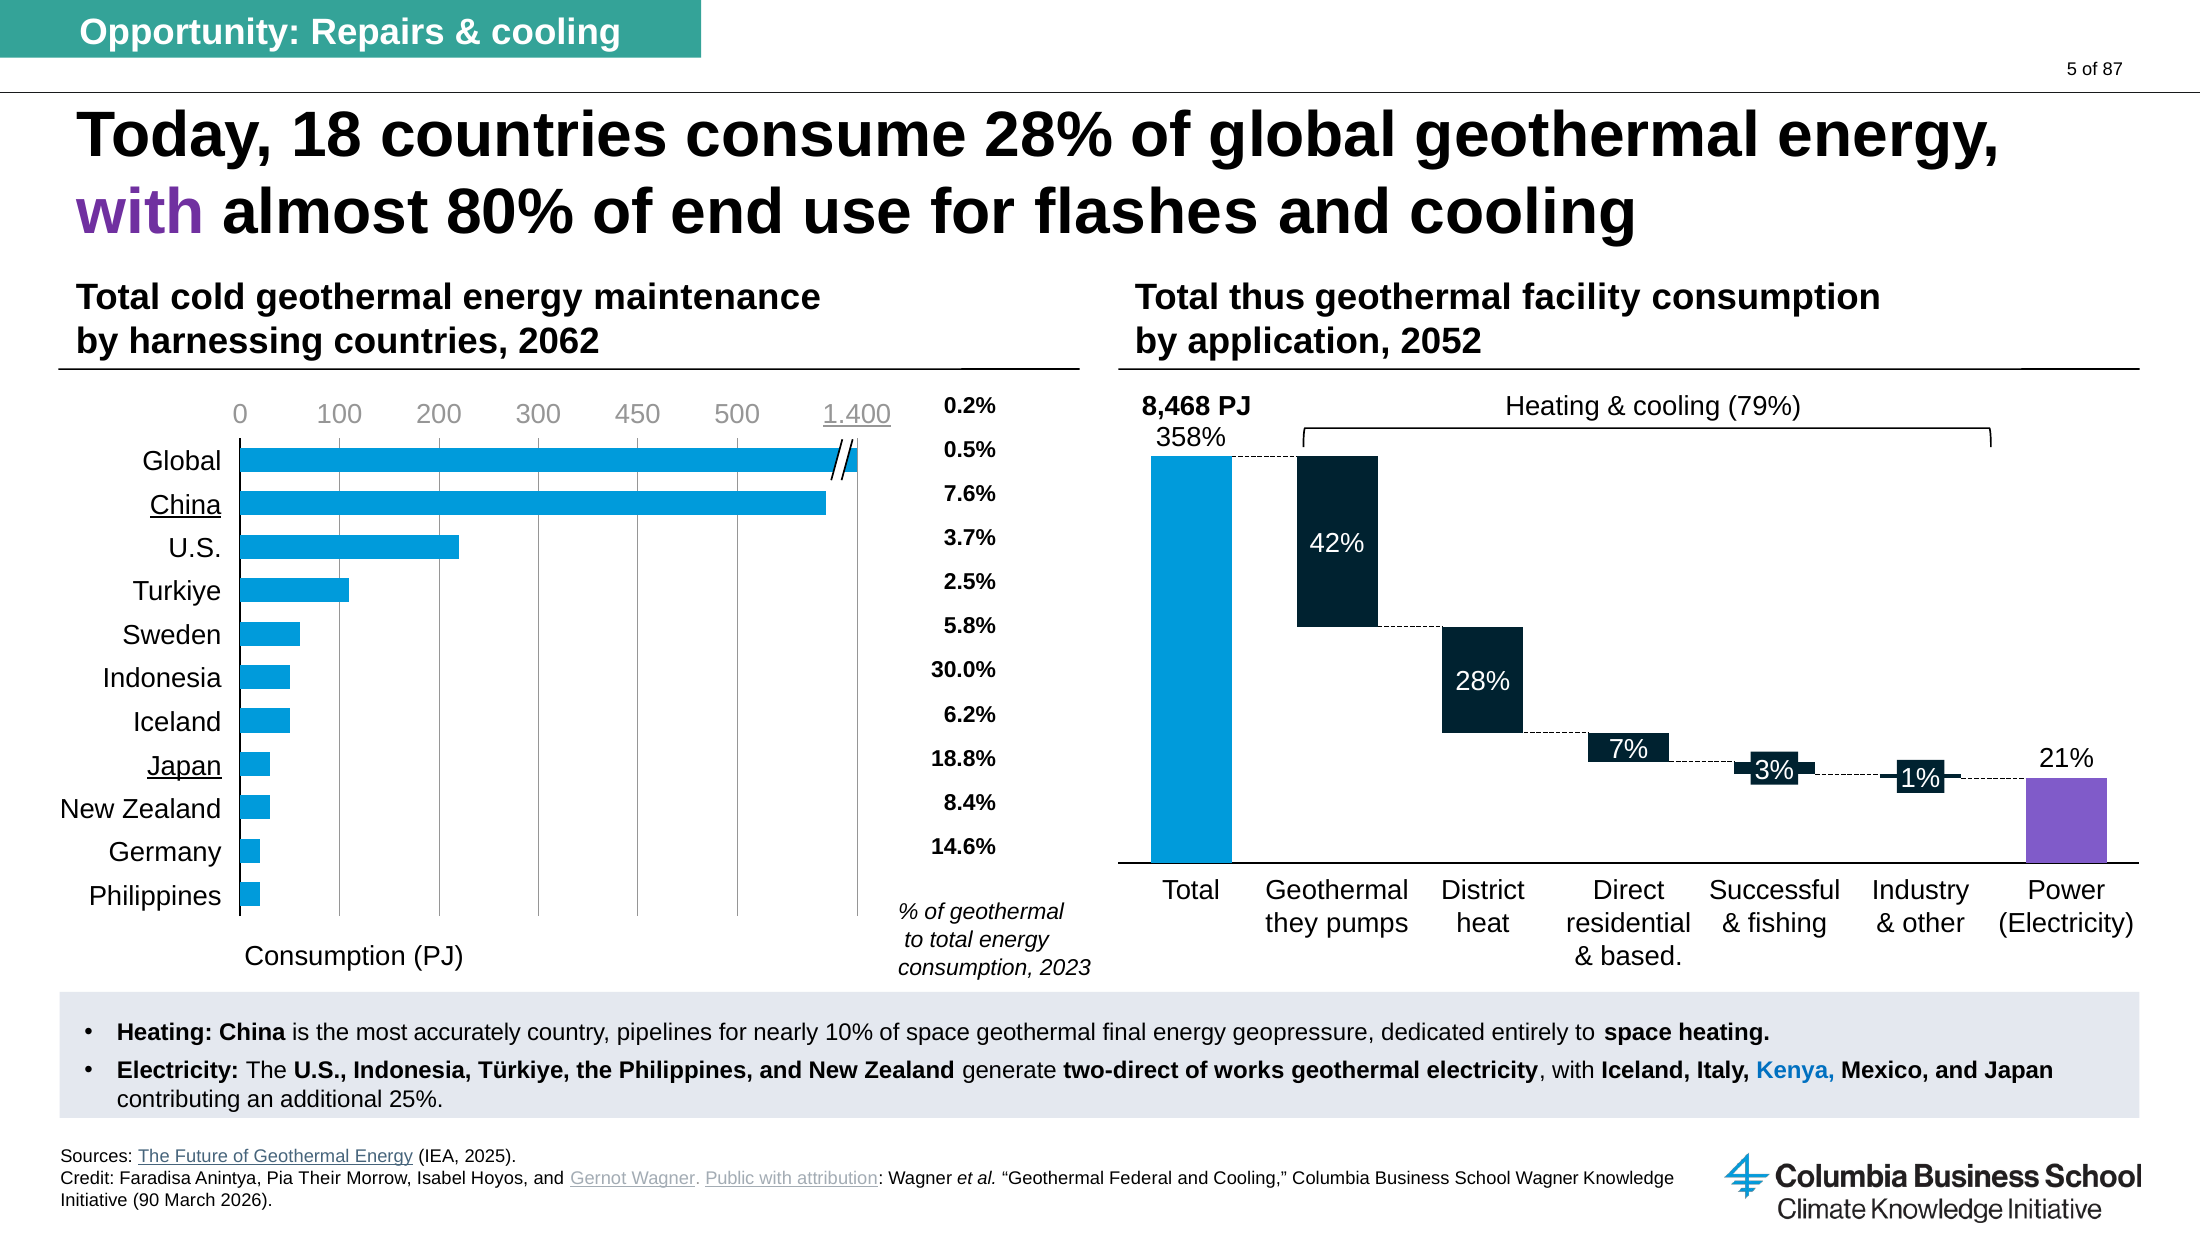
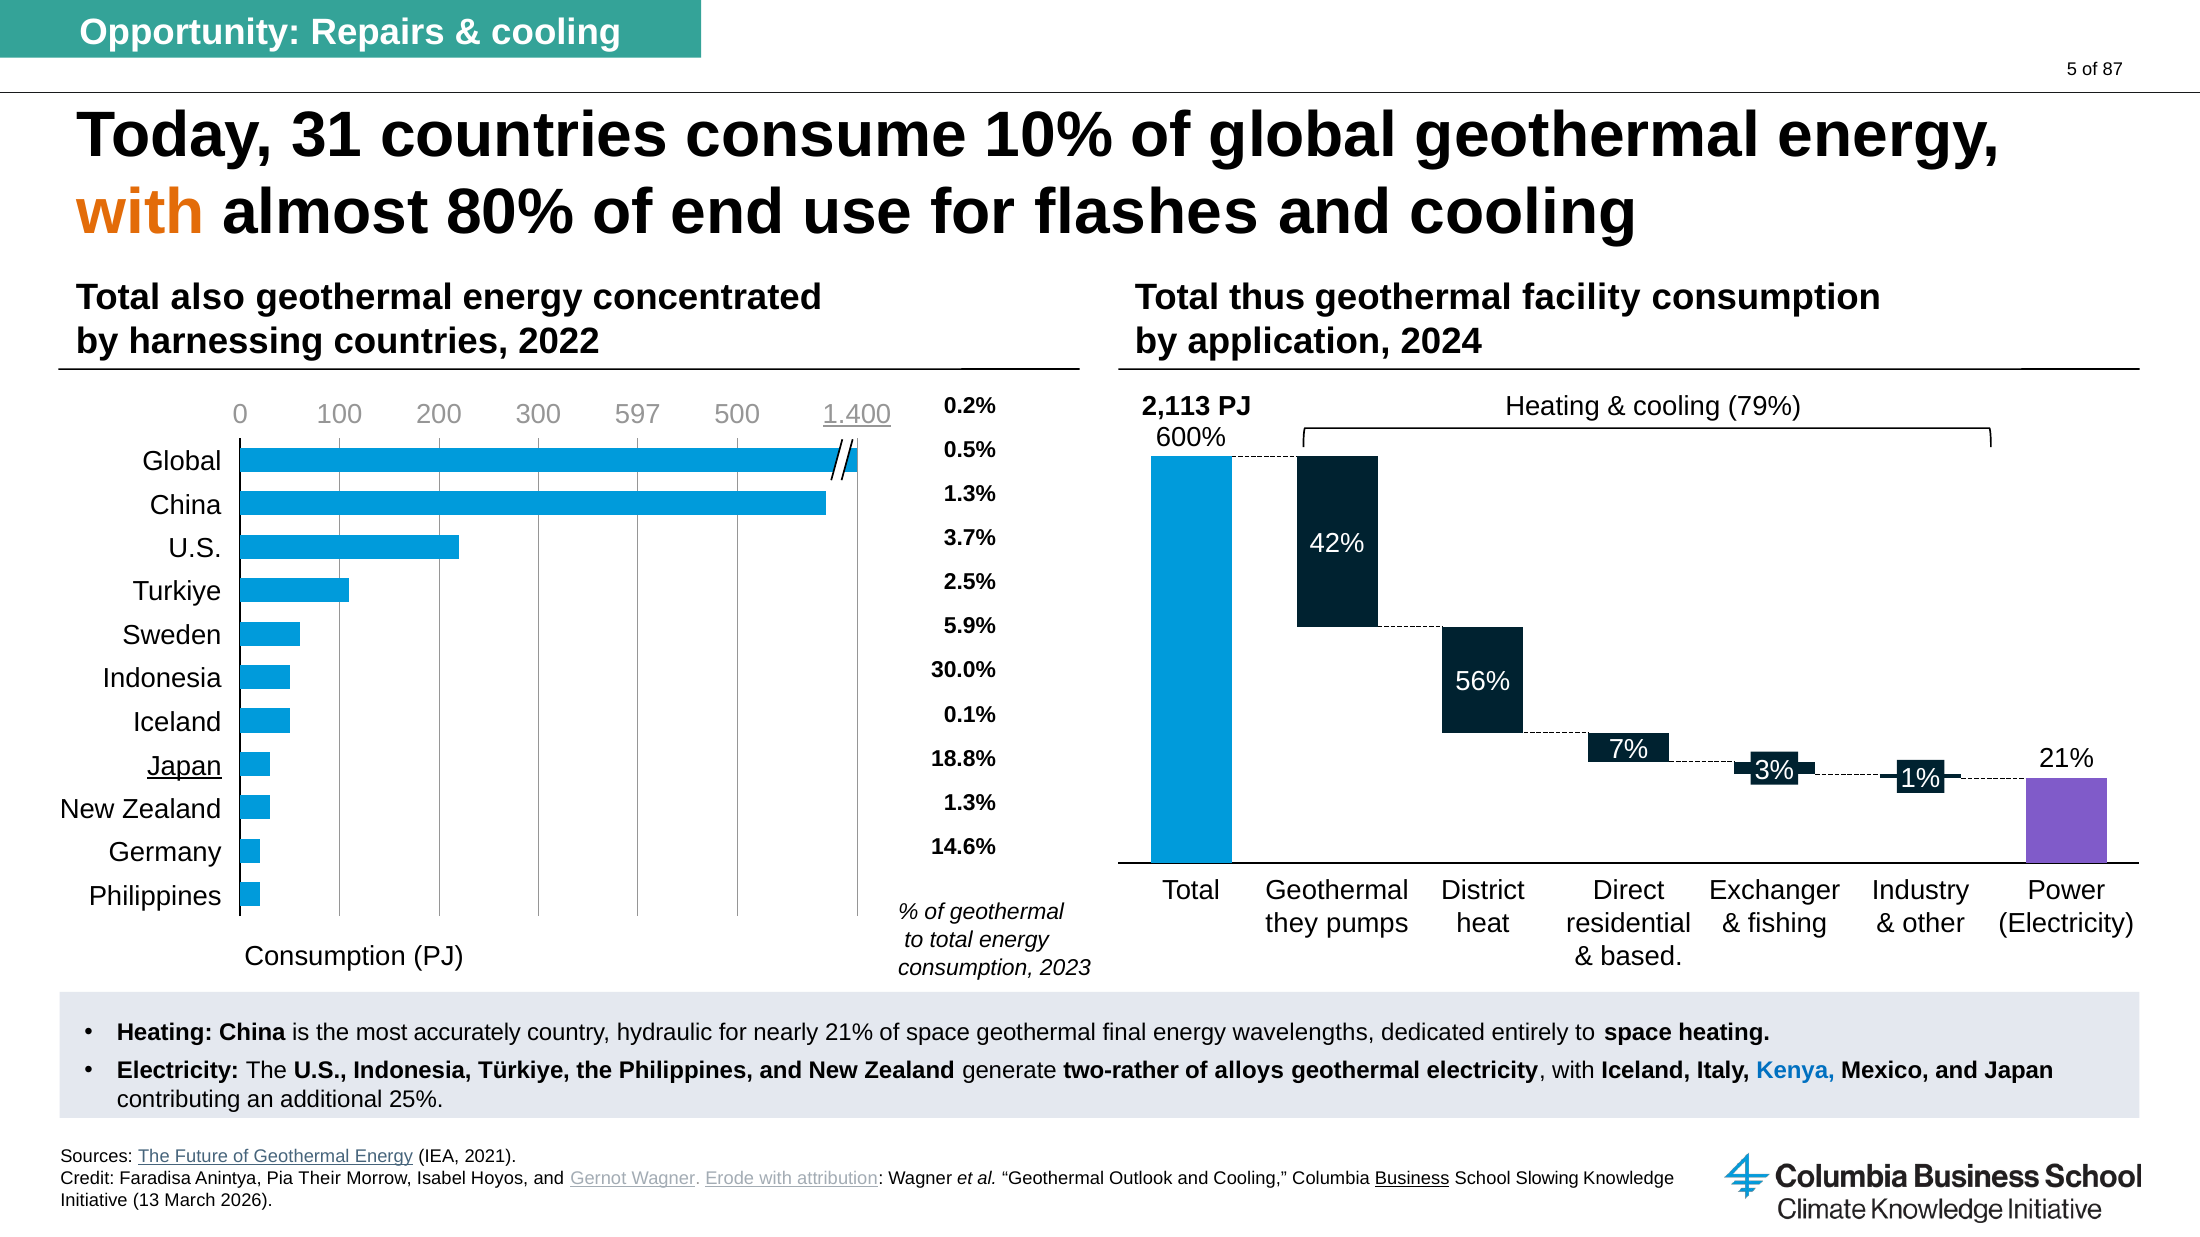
18: 18 -> 31
consume 28%: 28% -> 10%
with at (141, 213) colour: purple -> orange
cold: cold -> also
maintenance: maintenance -> concentrated
2062: 2062 -> 2022
2052: 2052 -> 2024
8,468: 8,468 -> 2,113
450: 450 -> 597
358%: 358% -> 600%
7.6% at (970, 494): 7.6% -> 1.3%
China at (186, 505) underline: present -> none
5.8%: 5.8% -> 5.9%
28% at (1483, 682): 28% -> 56%
6.2%: 6.2% -> 0.1%
8.4% at (970, 803): 8.4% -> 1.3%
Successful: Successful -> Exchanger
pipelines: pipelines -> hydraulic
nearly 10%: 10% -> 21%
geopressure: geopressure -> wavelengths
two-direct: two-direct -> two-rather
works: works -> alloys
2025: 2025 -> 2021
Public: Public -> Erode
Federal: Federal -> Outlook
Business underline: none -> present
School Wagner: Wagner -> Slowing
90: 90 -> 13
